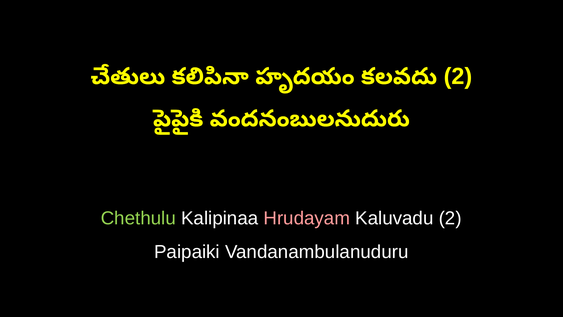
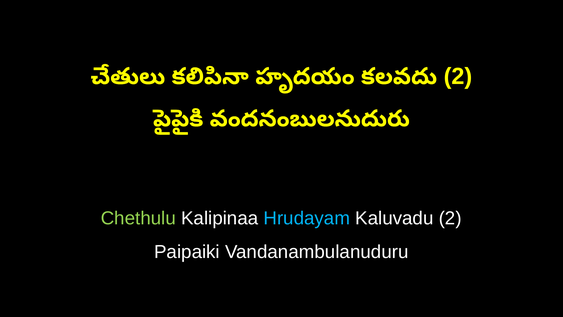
Hrudayam colour: pink -> light blue
